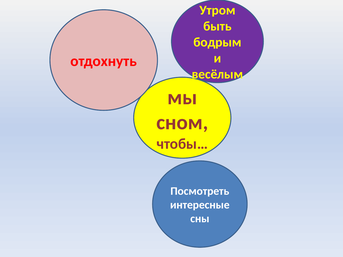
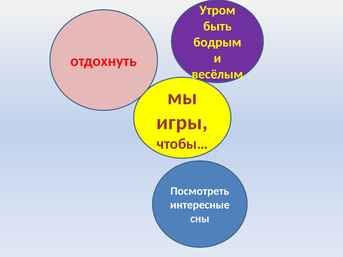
сном: сном -> игры
